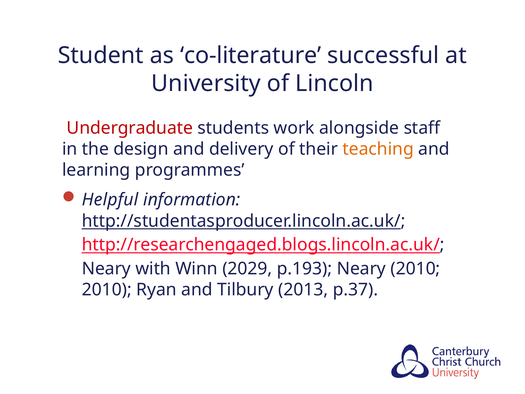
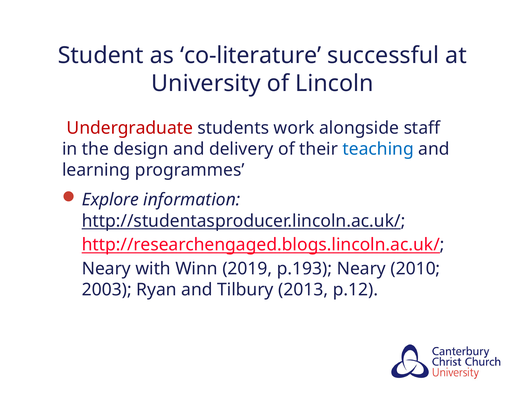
teaching colour: orange -> blue
Helpful: Helpful -> Explore
2029: 2029 -> 2019
2010 at (107, 290): 2010 -> 2003
p.37: p.37 -> p.12
